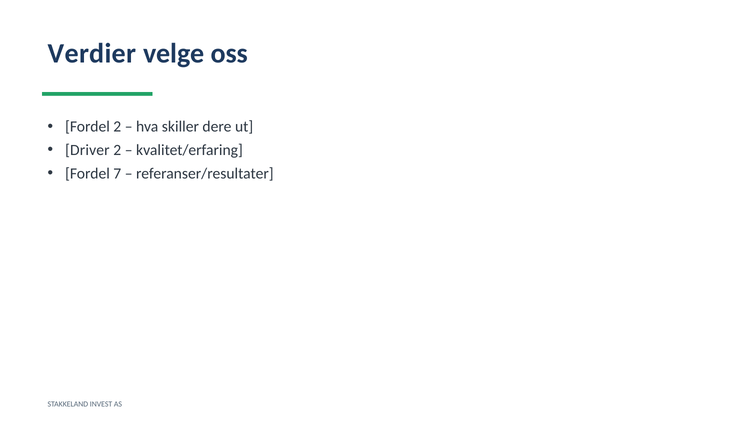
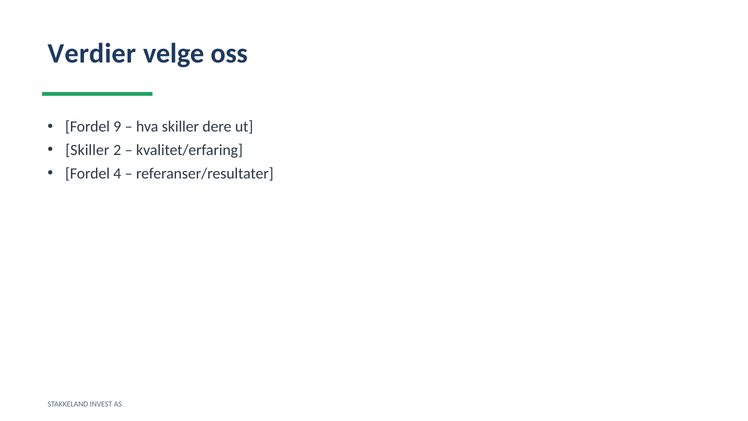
Fordel 2: 2 -> 9
Driver at (87, 150): Driver -> Skiller
7: 7 -> 4
